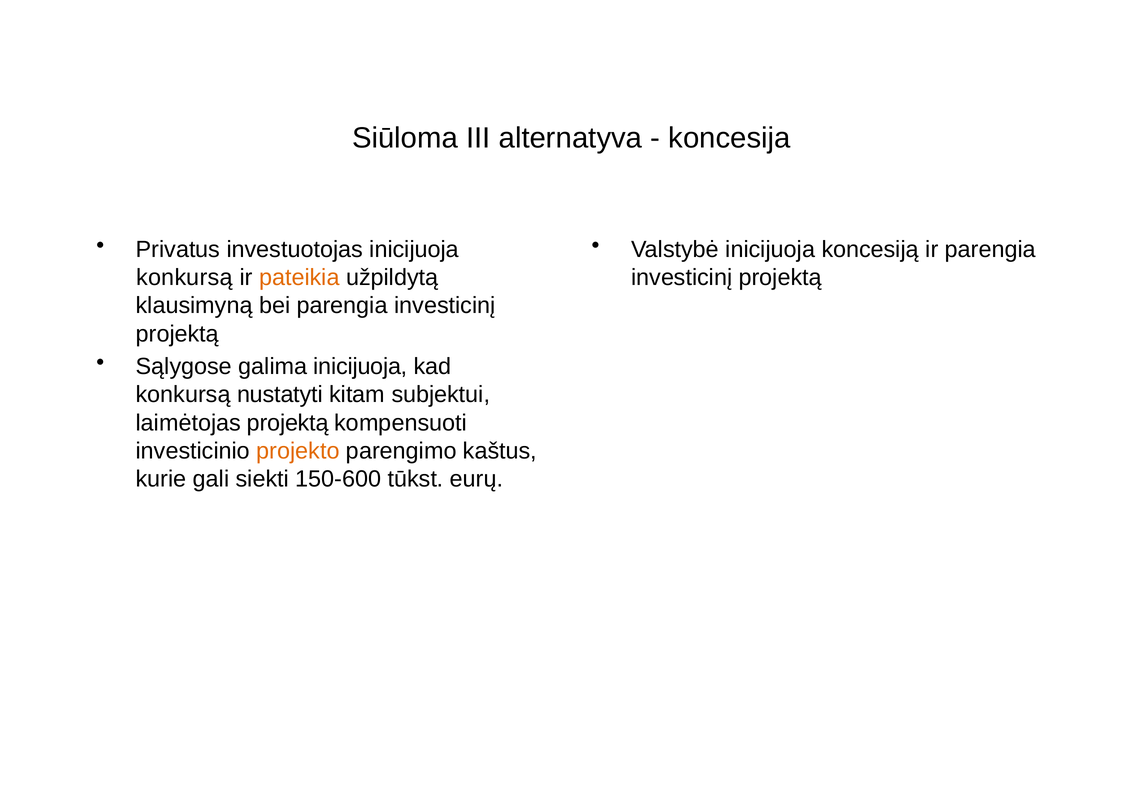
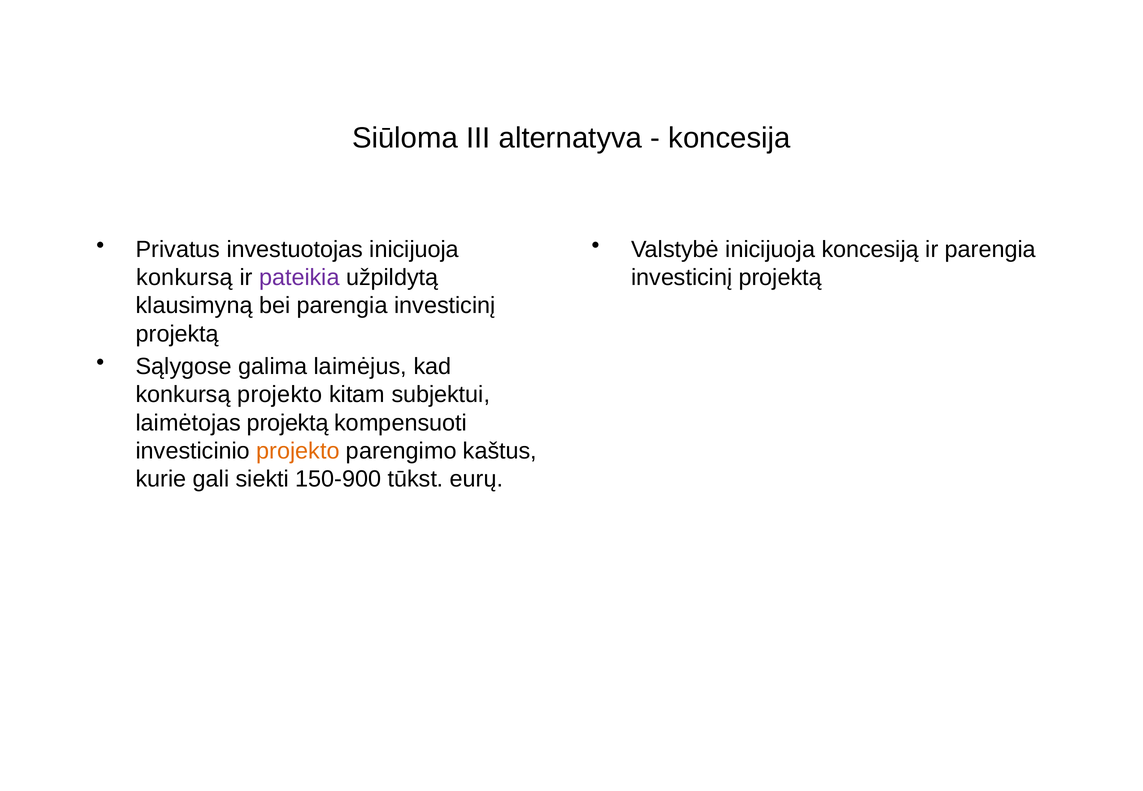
pateikia colour: orange -> purple
galima inicijuoja: inicijuoja -> laimėjus
konkursą nustatyti: nustatyti -> projekto
150-600: 150-600 -> 150-900
